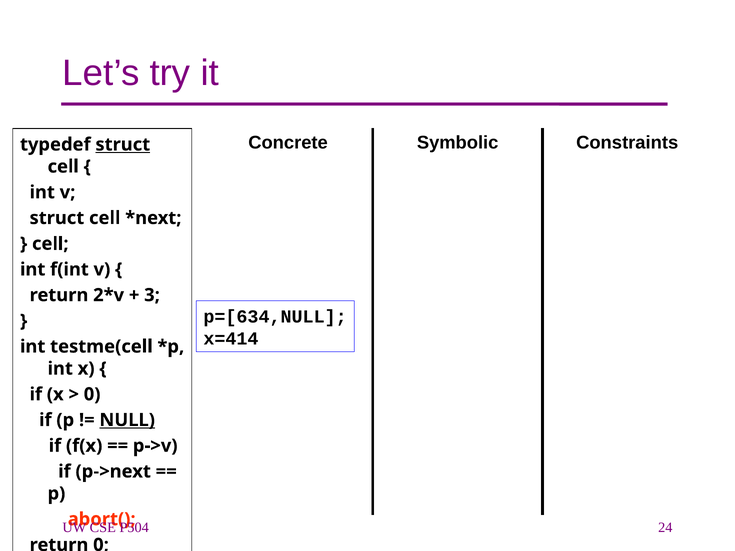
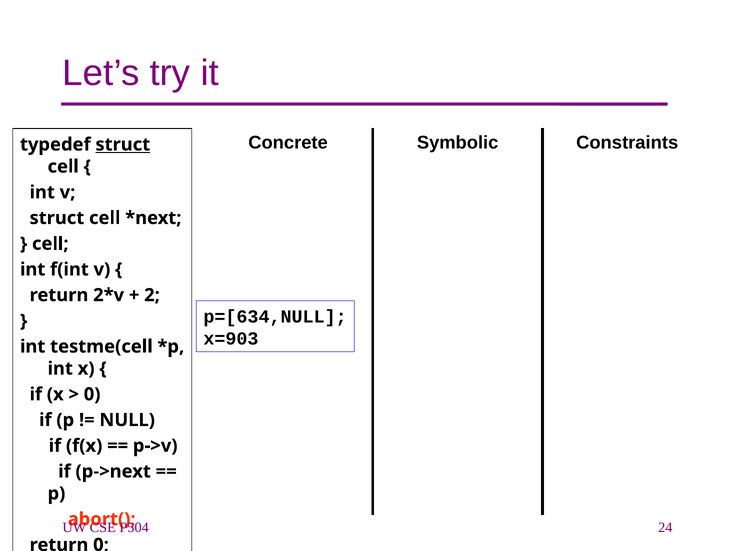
3: 3 -> 2
x=414: x=414 -> x=903
NULL underline: present -> none
